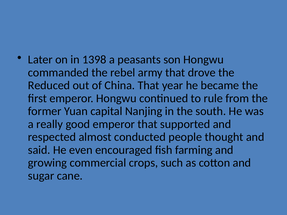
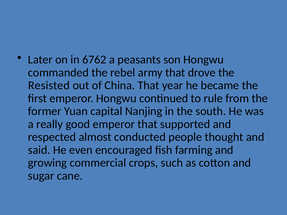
1398: 1398 -> 6762
Reduced: Reduced -> Resisted
